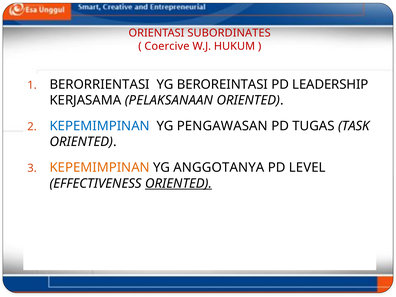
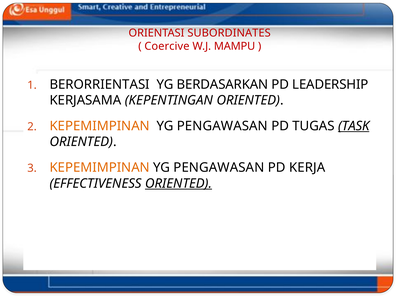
HUKUM: HUKUM -> MAMPU
BEROREINTASI: BEROREINTASI -> BERDASARKAN
PELAKSANAAN: PELAKSANAAN -> KEPENTINGAN
KEPEMIMPINAN at (100, 126) colour: blue -> orange
TASK underline: none -> present
ANGGOTANYA at (219, 168): ANGGOTANYA -> PENGAWASAN
LEVEL: LEVEL -> KERJA
